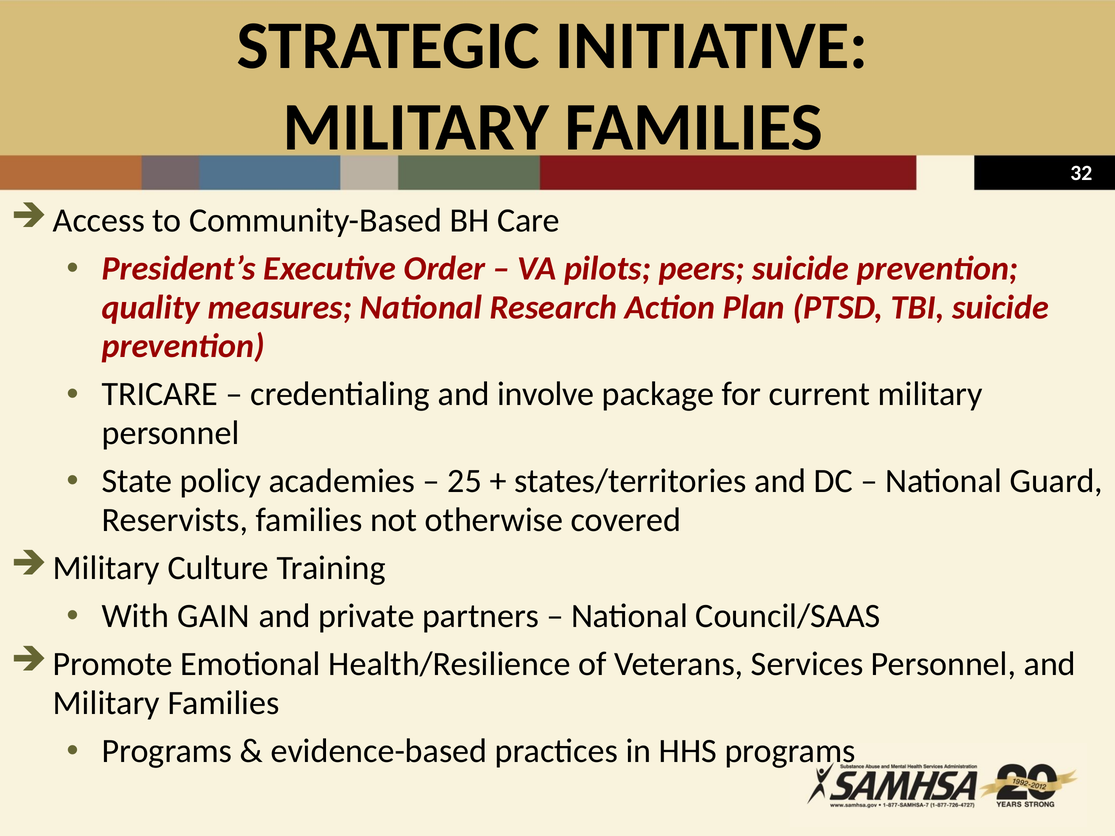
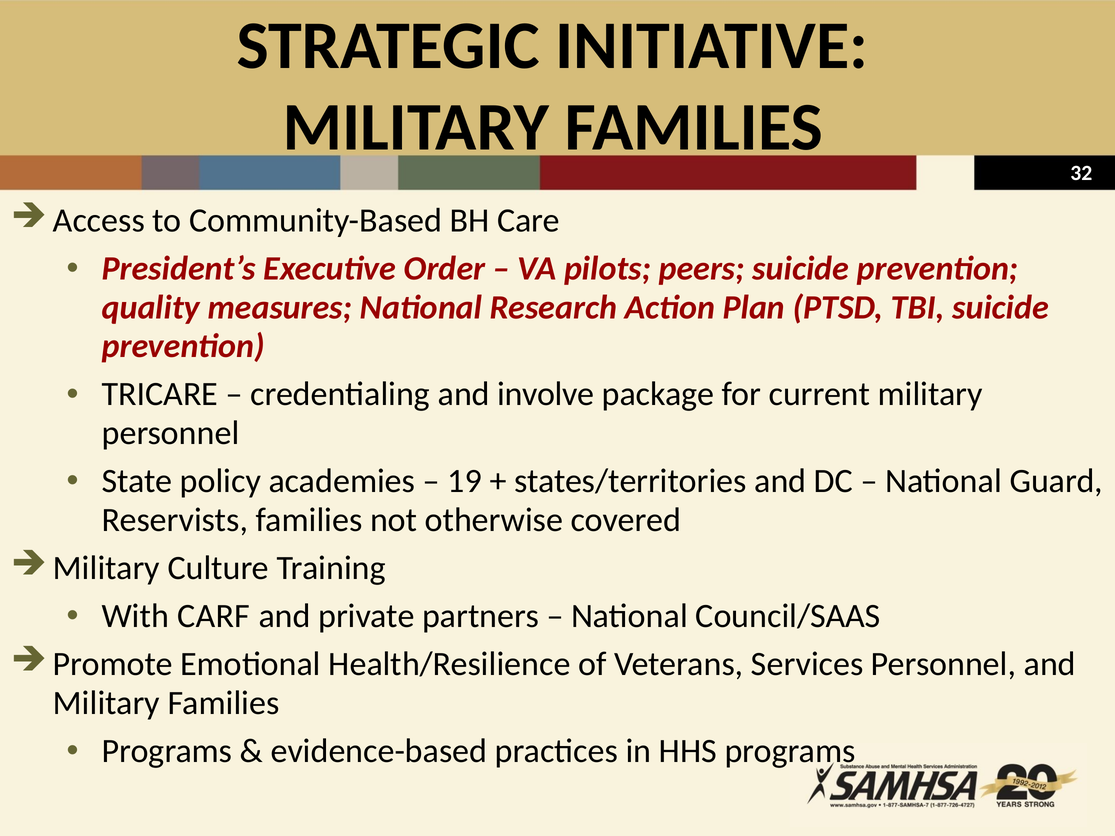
25: 25 -> 19
GAIN: GAIN -> CARF
